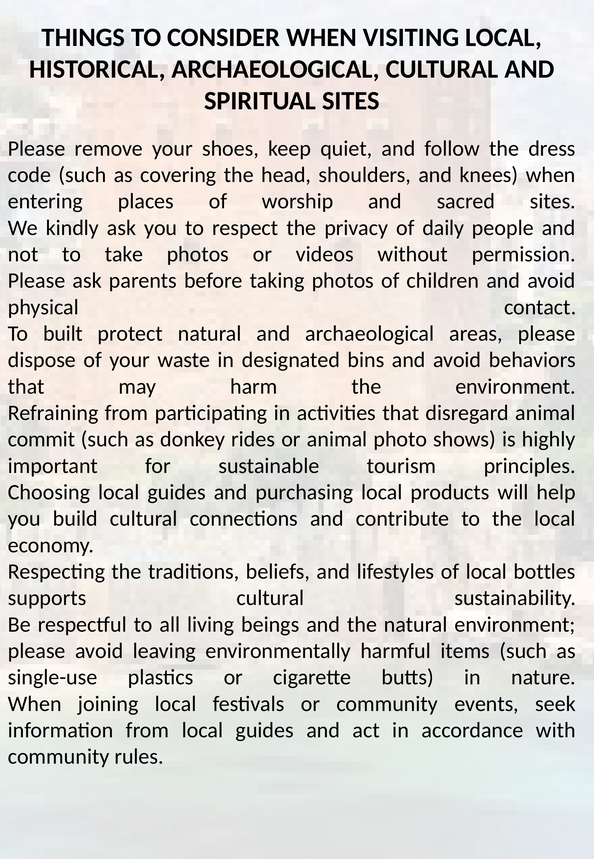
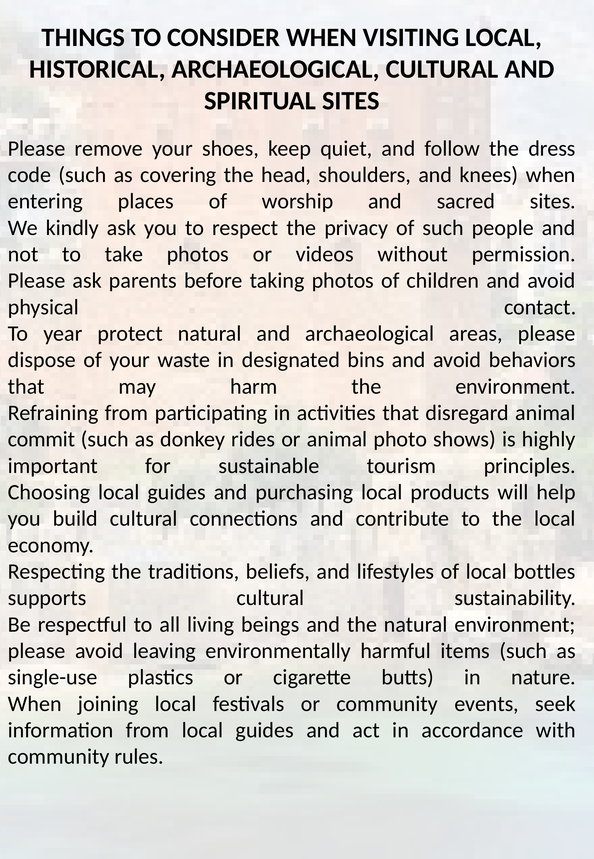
of daily: daily -> such
built: built -> year
